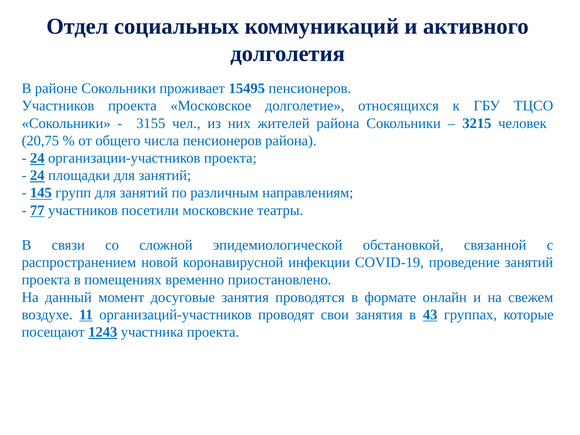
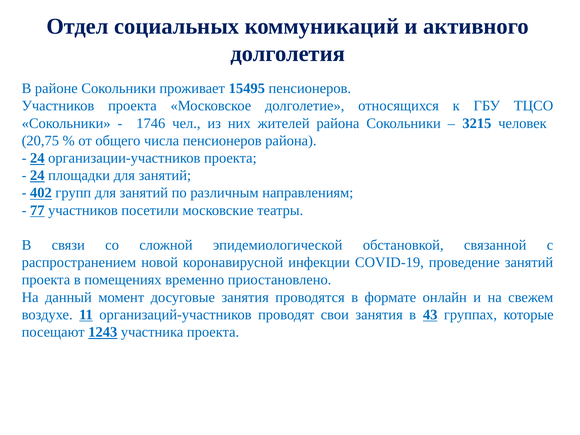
3155: 3155 -> 1746
145: 145 -> 402
